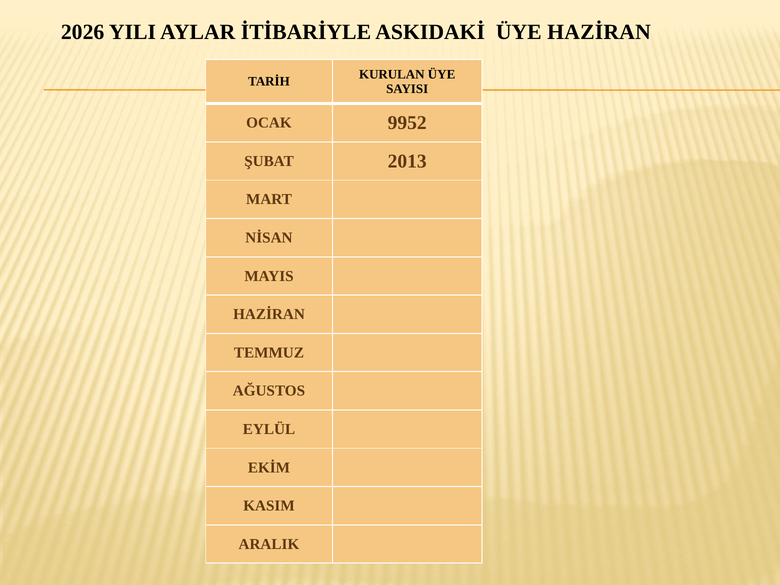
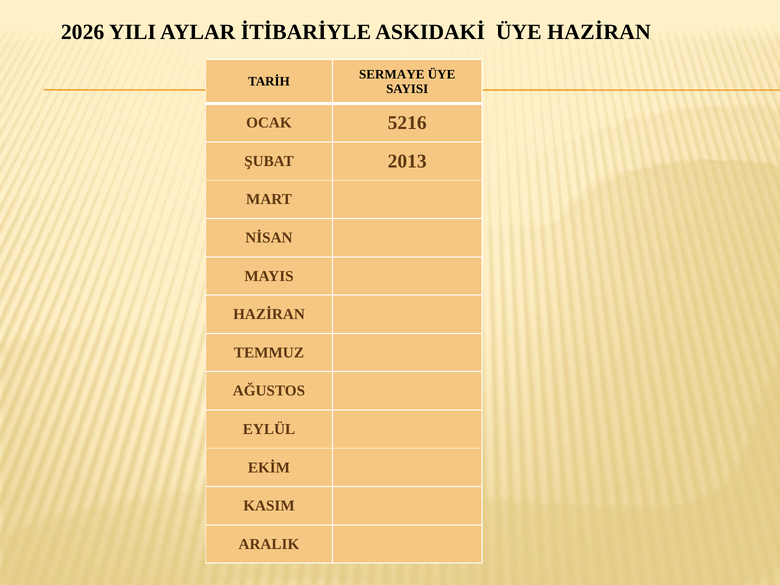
KURULAN: KURULAN -> SERMAYE
9952: 9952 -> 5216
